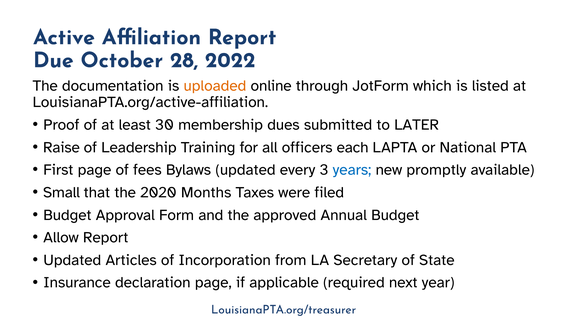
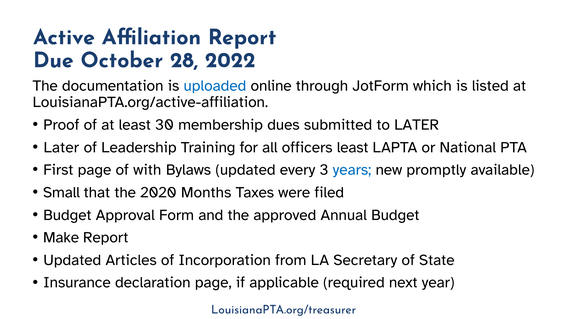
uploaded colour: orange -> blue
Raise at (61, 147): Raise -> Later
officers each: each -> least
fees: fees -> with
Allow: Allow -> Make
